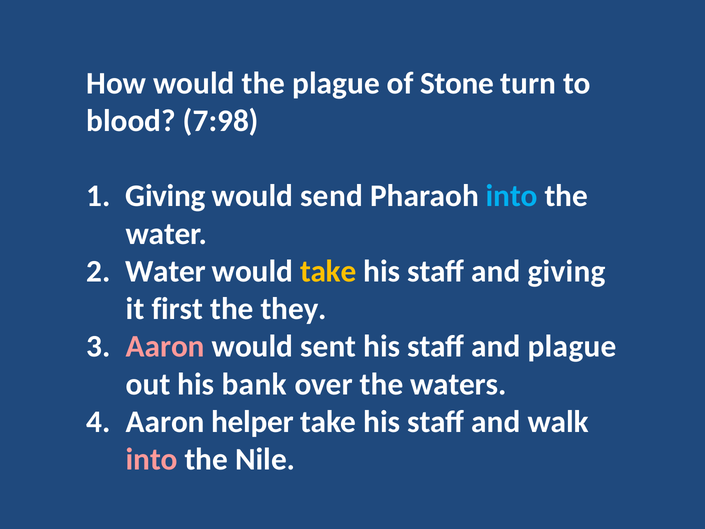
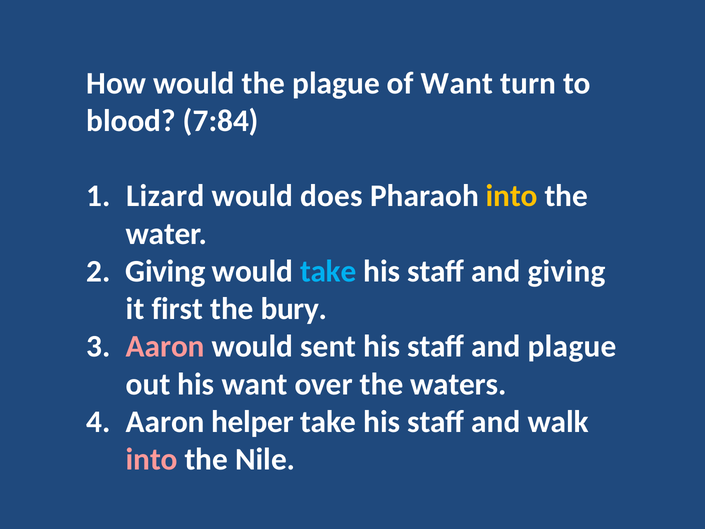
of Stone: Stone -> Want
7:98: 7:98 -> 7:84
Giving at (165, 196): Giving -> Lizard
send: send -> does
into at (512, 196) colour: light blue -> yellow
Water at (165, 271): Water -> Giving
take at (328, 271) colour: yellow -> light blue
they: they -> bury
his bank: bank -> want
